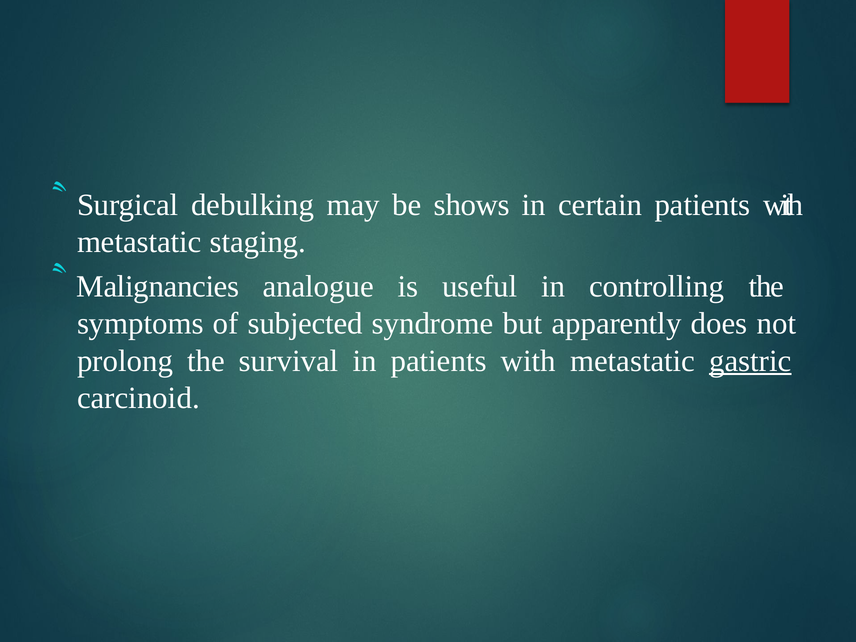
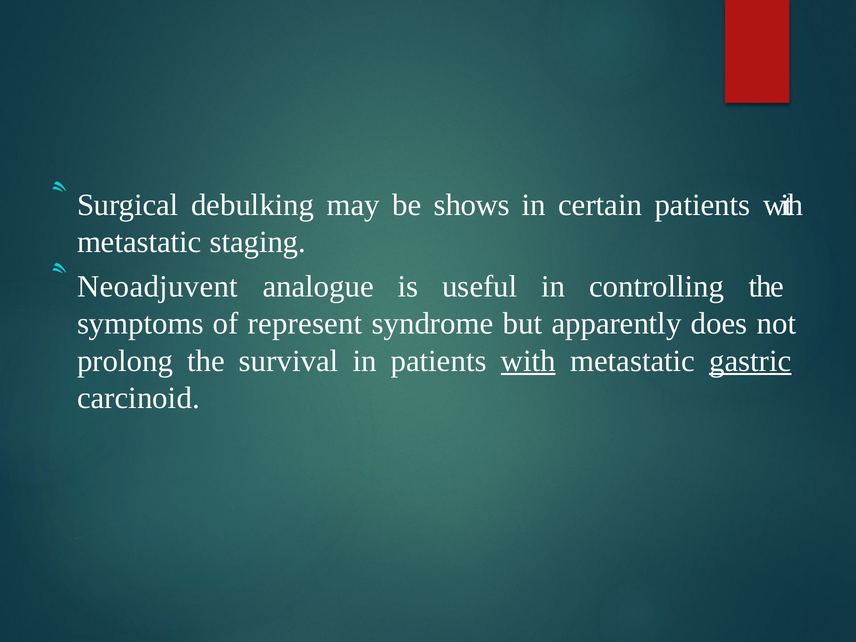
Malignancies: Malignancies -> Neoadjuvent
subjected: subjected -> represent
with at (528, 361) underline: none -> present
